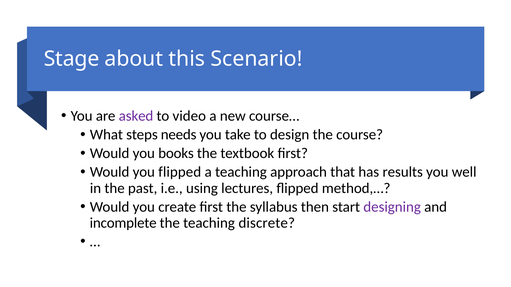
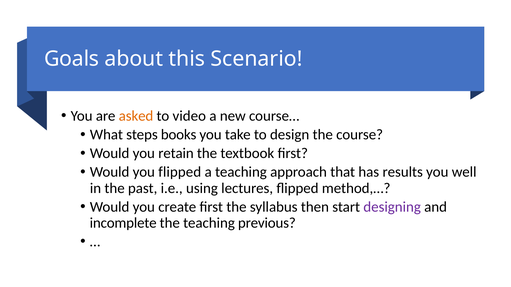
Stage: Stage -> Goals
asked colour: purple -> orange
needs: needs -> books
books: books -> retain
discrete: discrete -> previous
